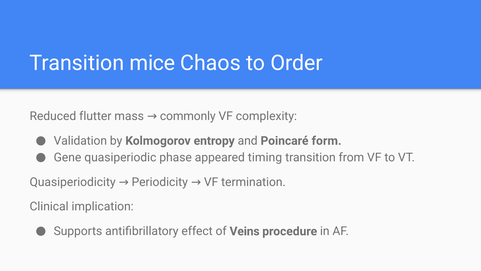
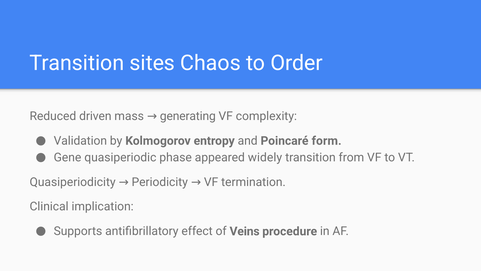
mice: mice -> sites
flutter: flutter -> driven
commonly: commonly -> generating
timing: timing -> widely
